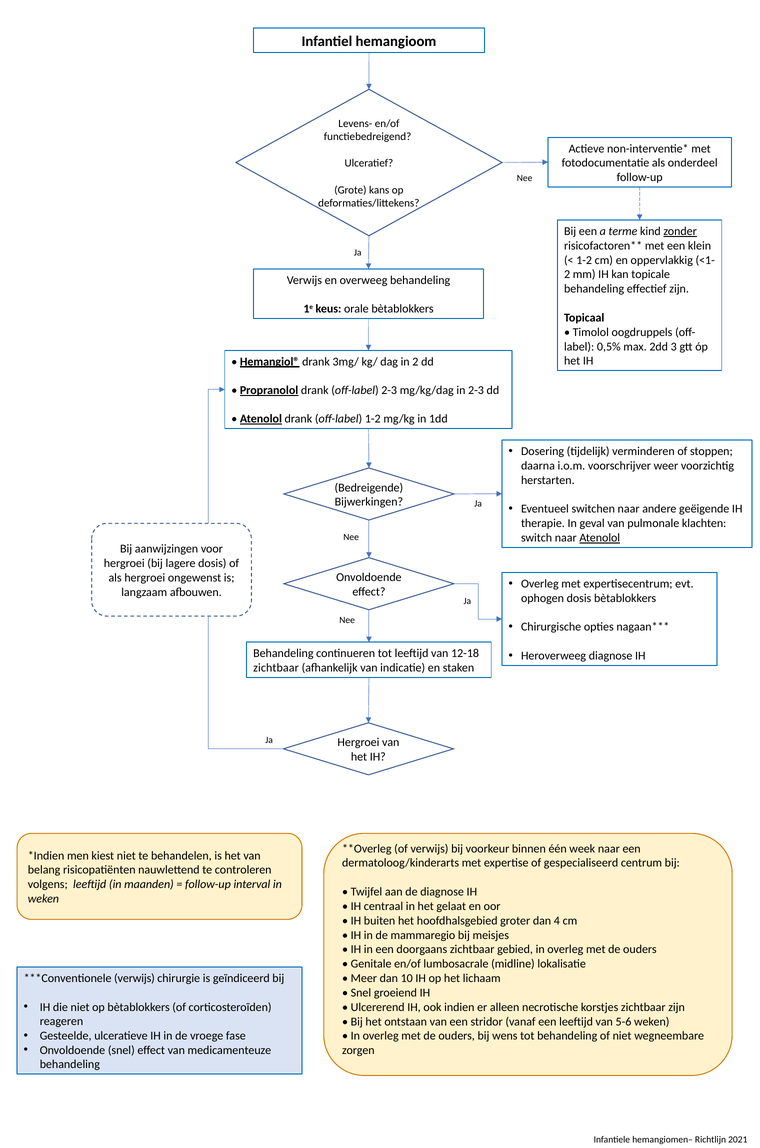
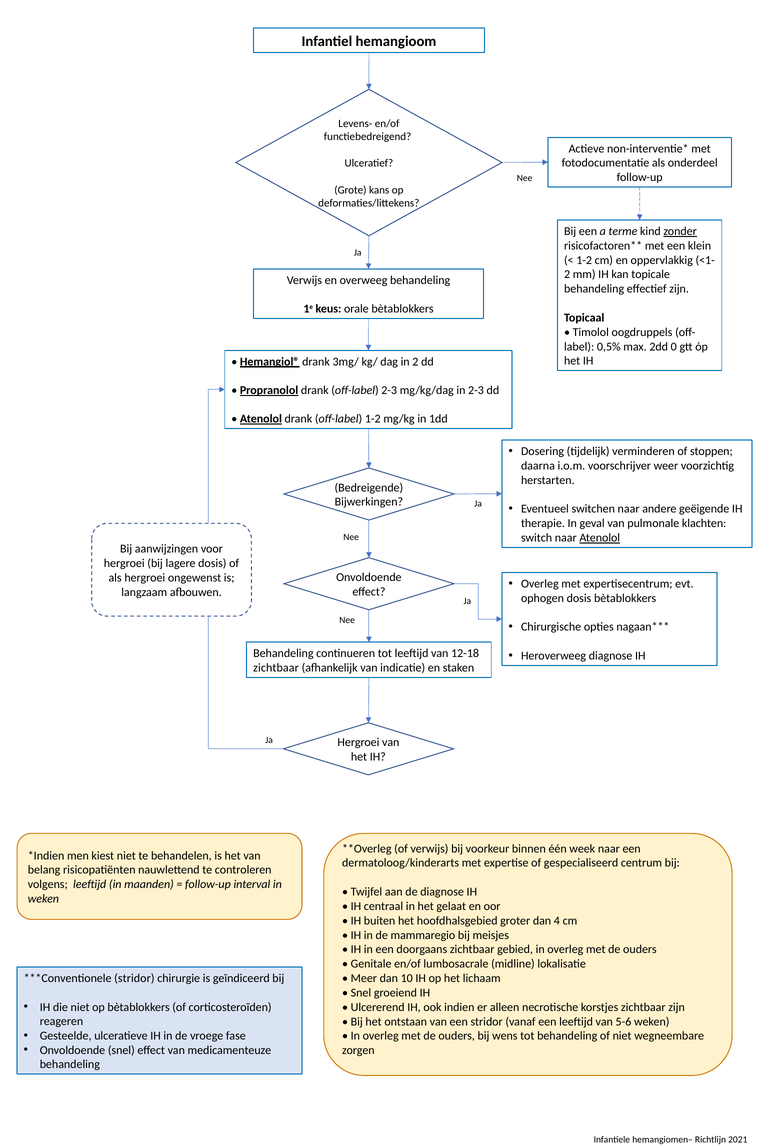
3: 3 -> 0
verwijs at (134, 978): verwijs -> stridor
